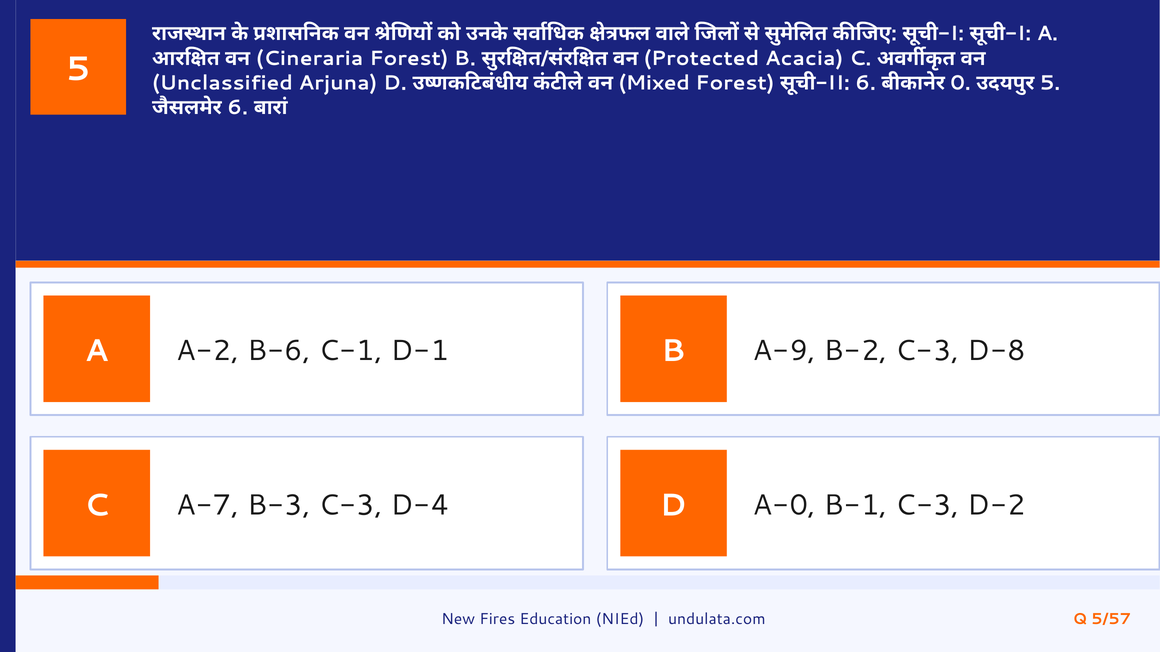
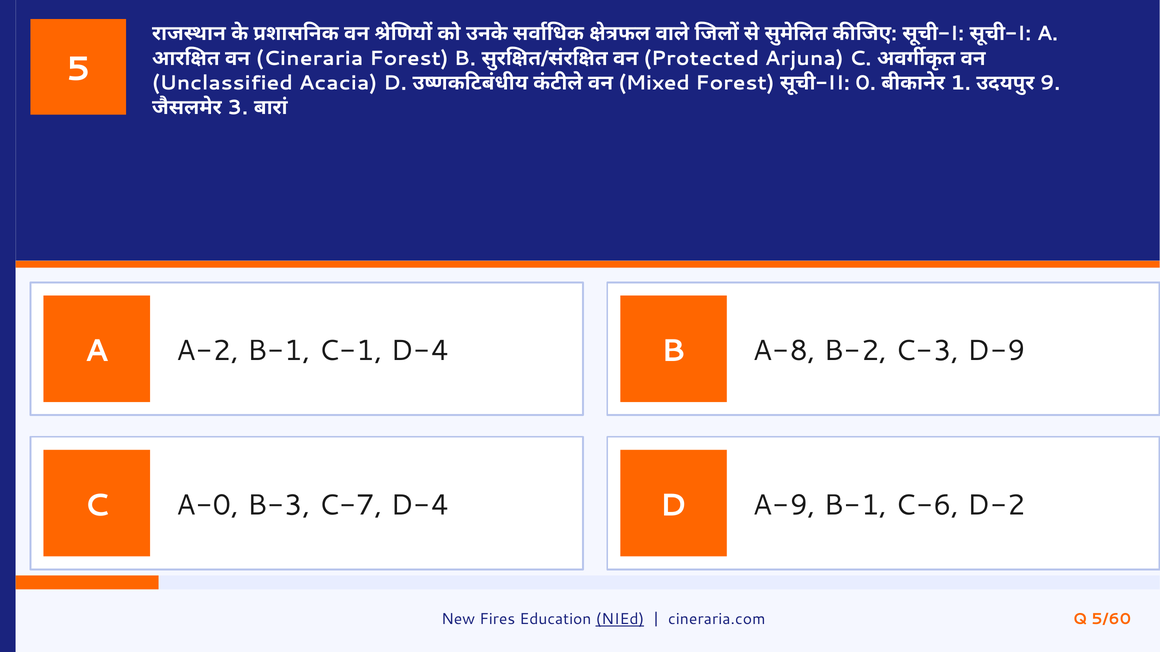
Acacia: Acacia -> Arjuna
Arjuna: Arjuna -> Acacia
6 at (866, 83): 6 -> 0
0: 0 -> 1
5 at (1050, 83): 5 -> 9
6 at (238, 108): 6 -> 3
A-2 B-6: B-6 -> B-1
C-1 D-1: D-1 -> D-4
A-9: A-9 -> A-8
D-8: D-8 -> D-9
A-7: A-7 -> A-0
B-3 C-3: C-3 -> C-7
A-0: A-0 -> A-9
B-1 C-3: C-3 -> C-6
NIEd underline: none -> present
undulata.com: undulata.com -> cineraria.com
5/57: 5/57 -> 5/60
